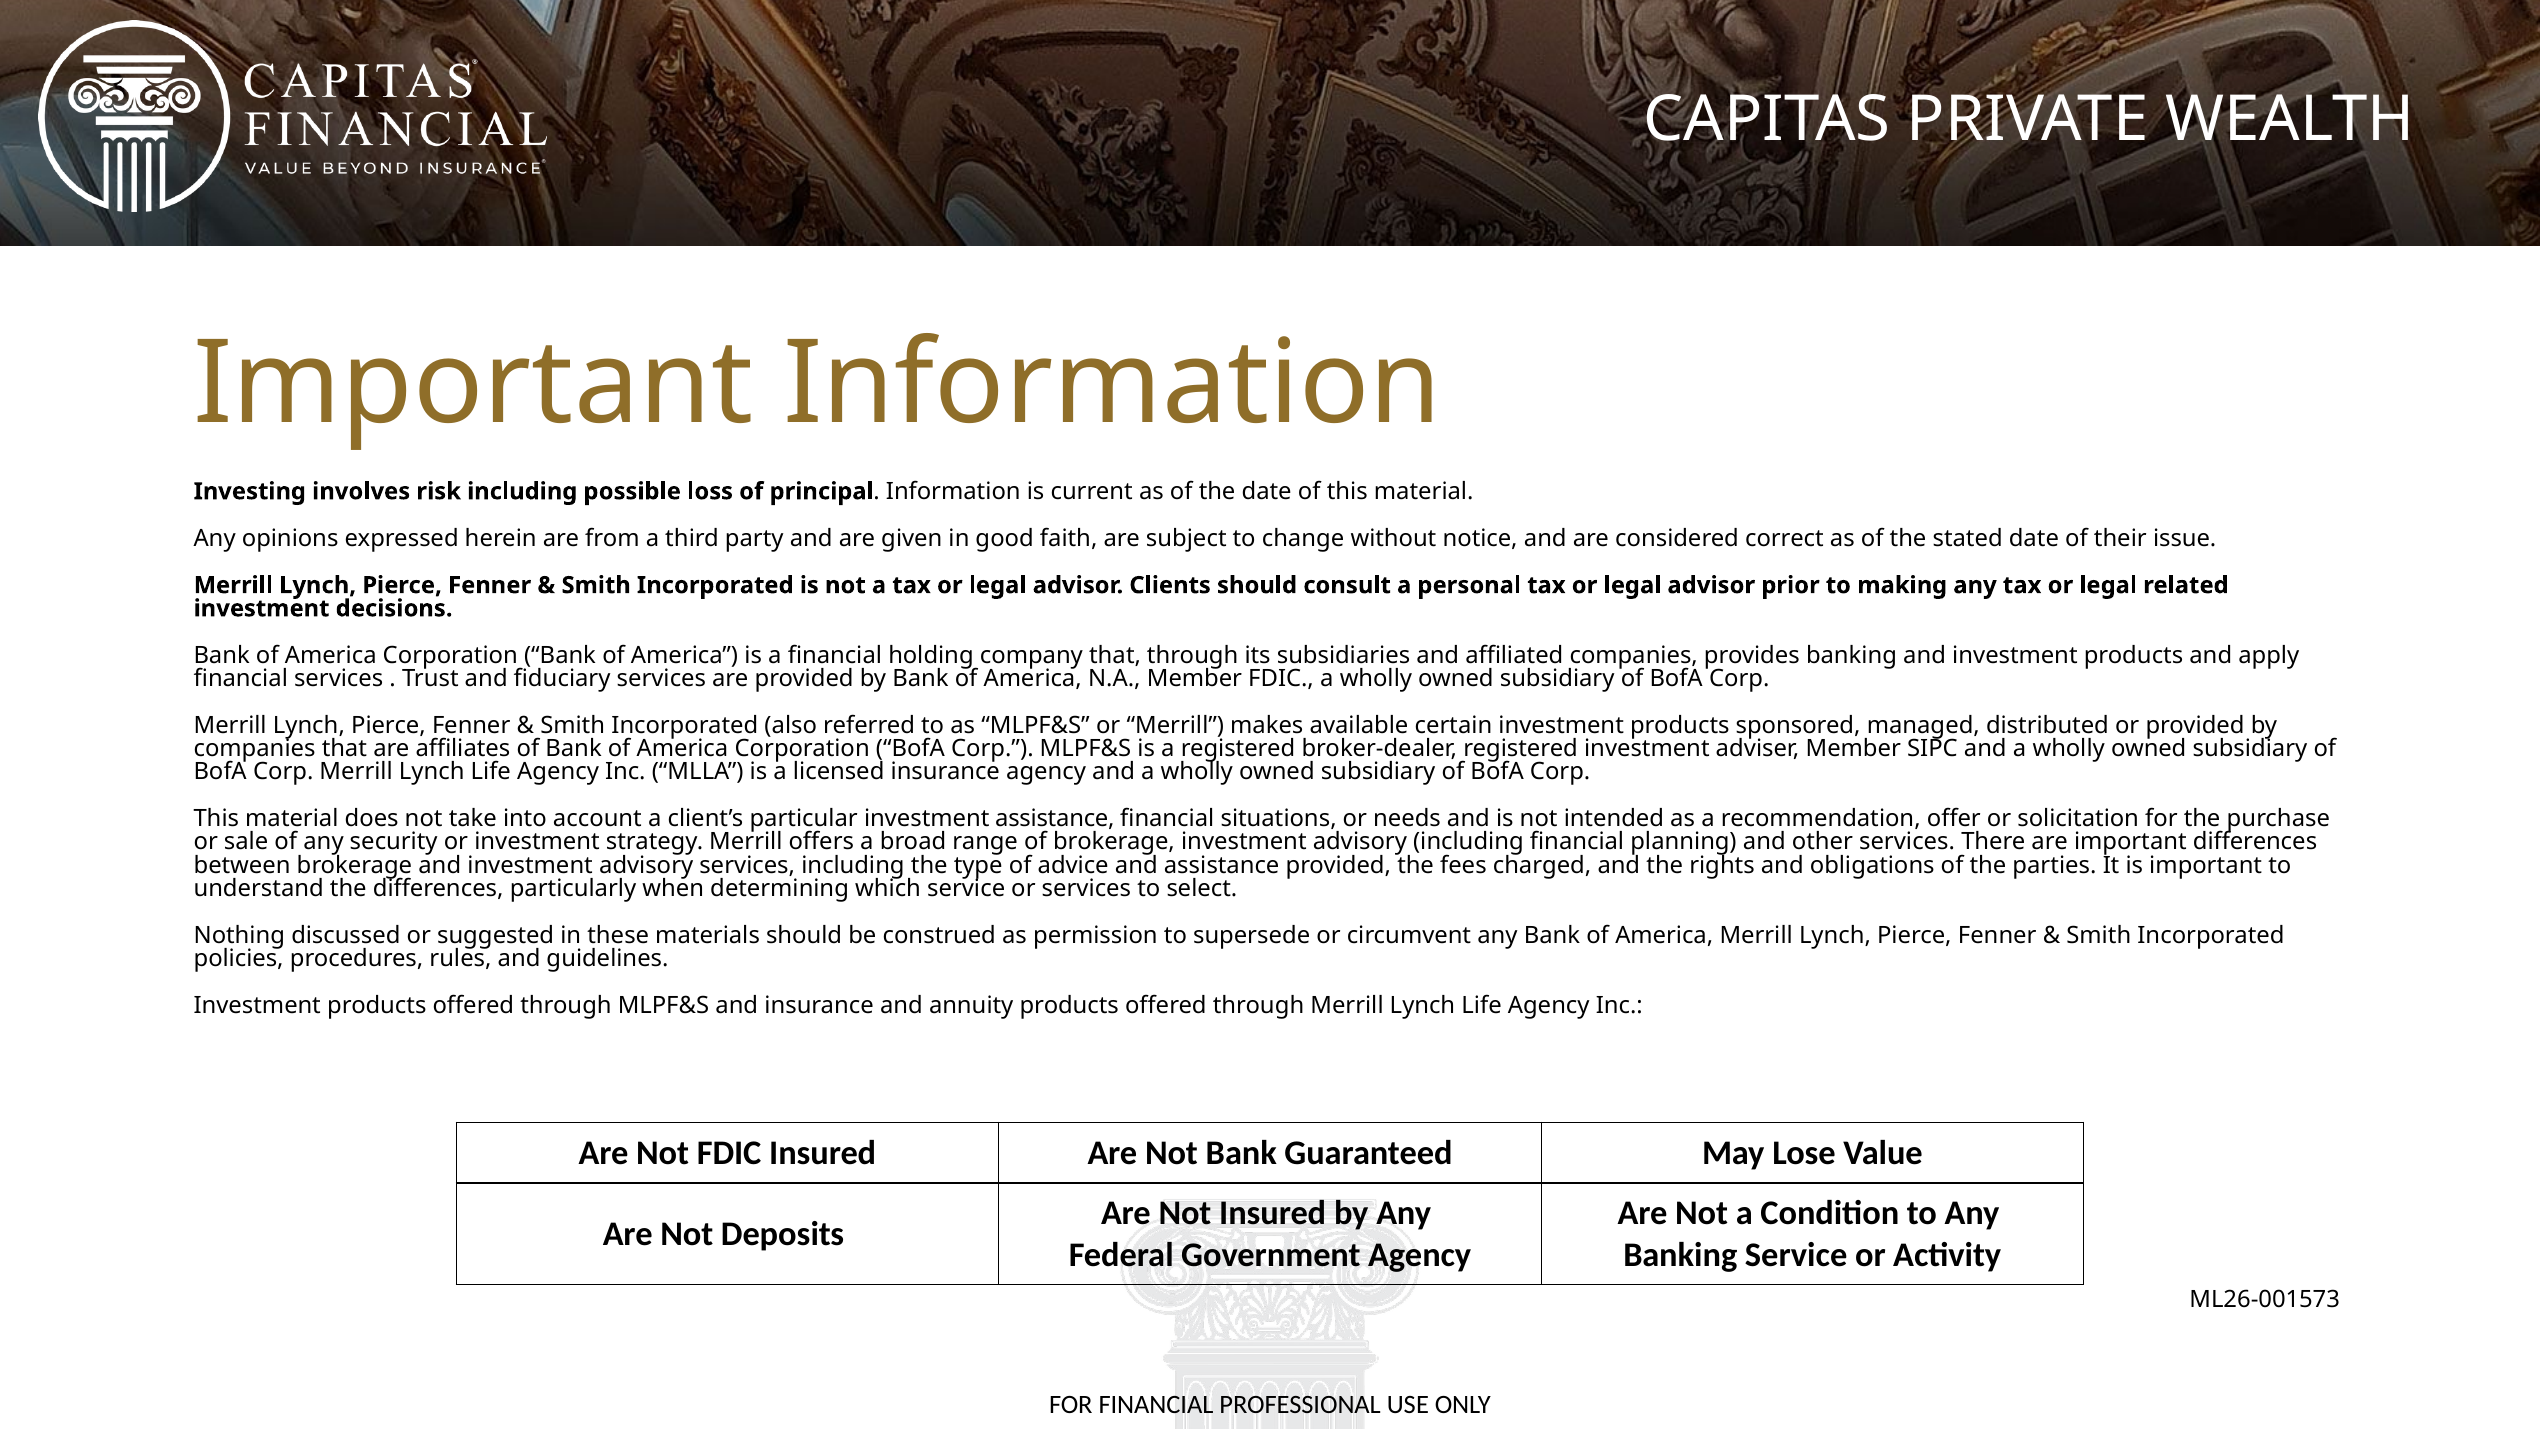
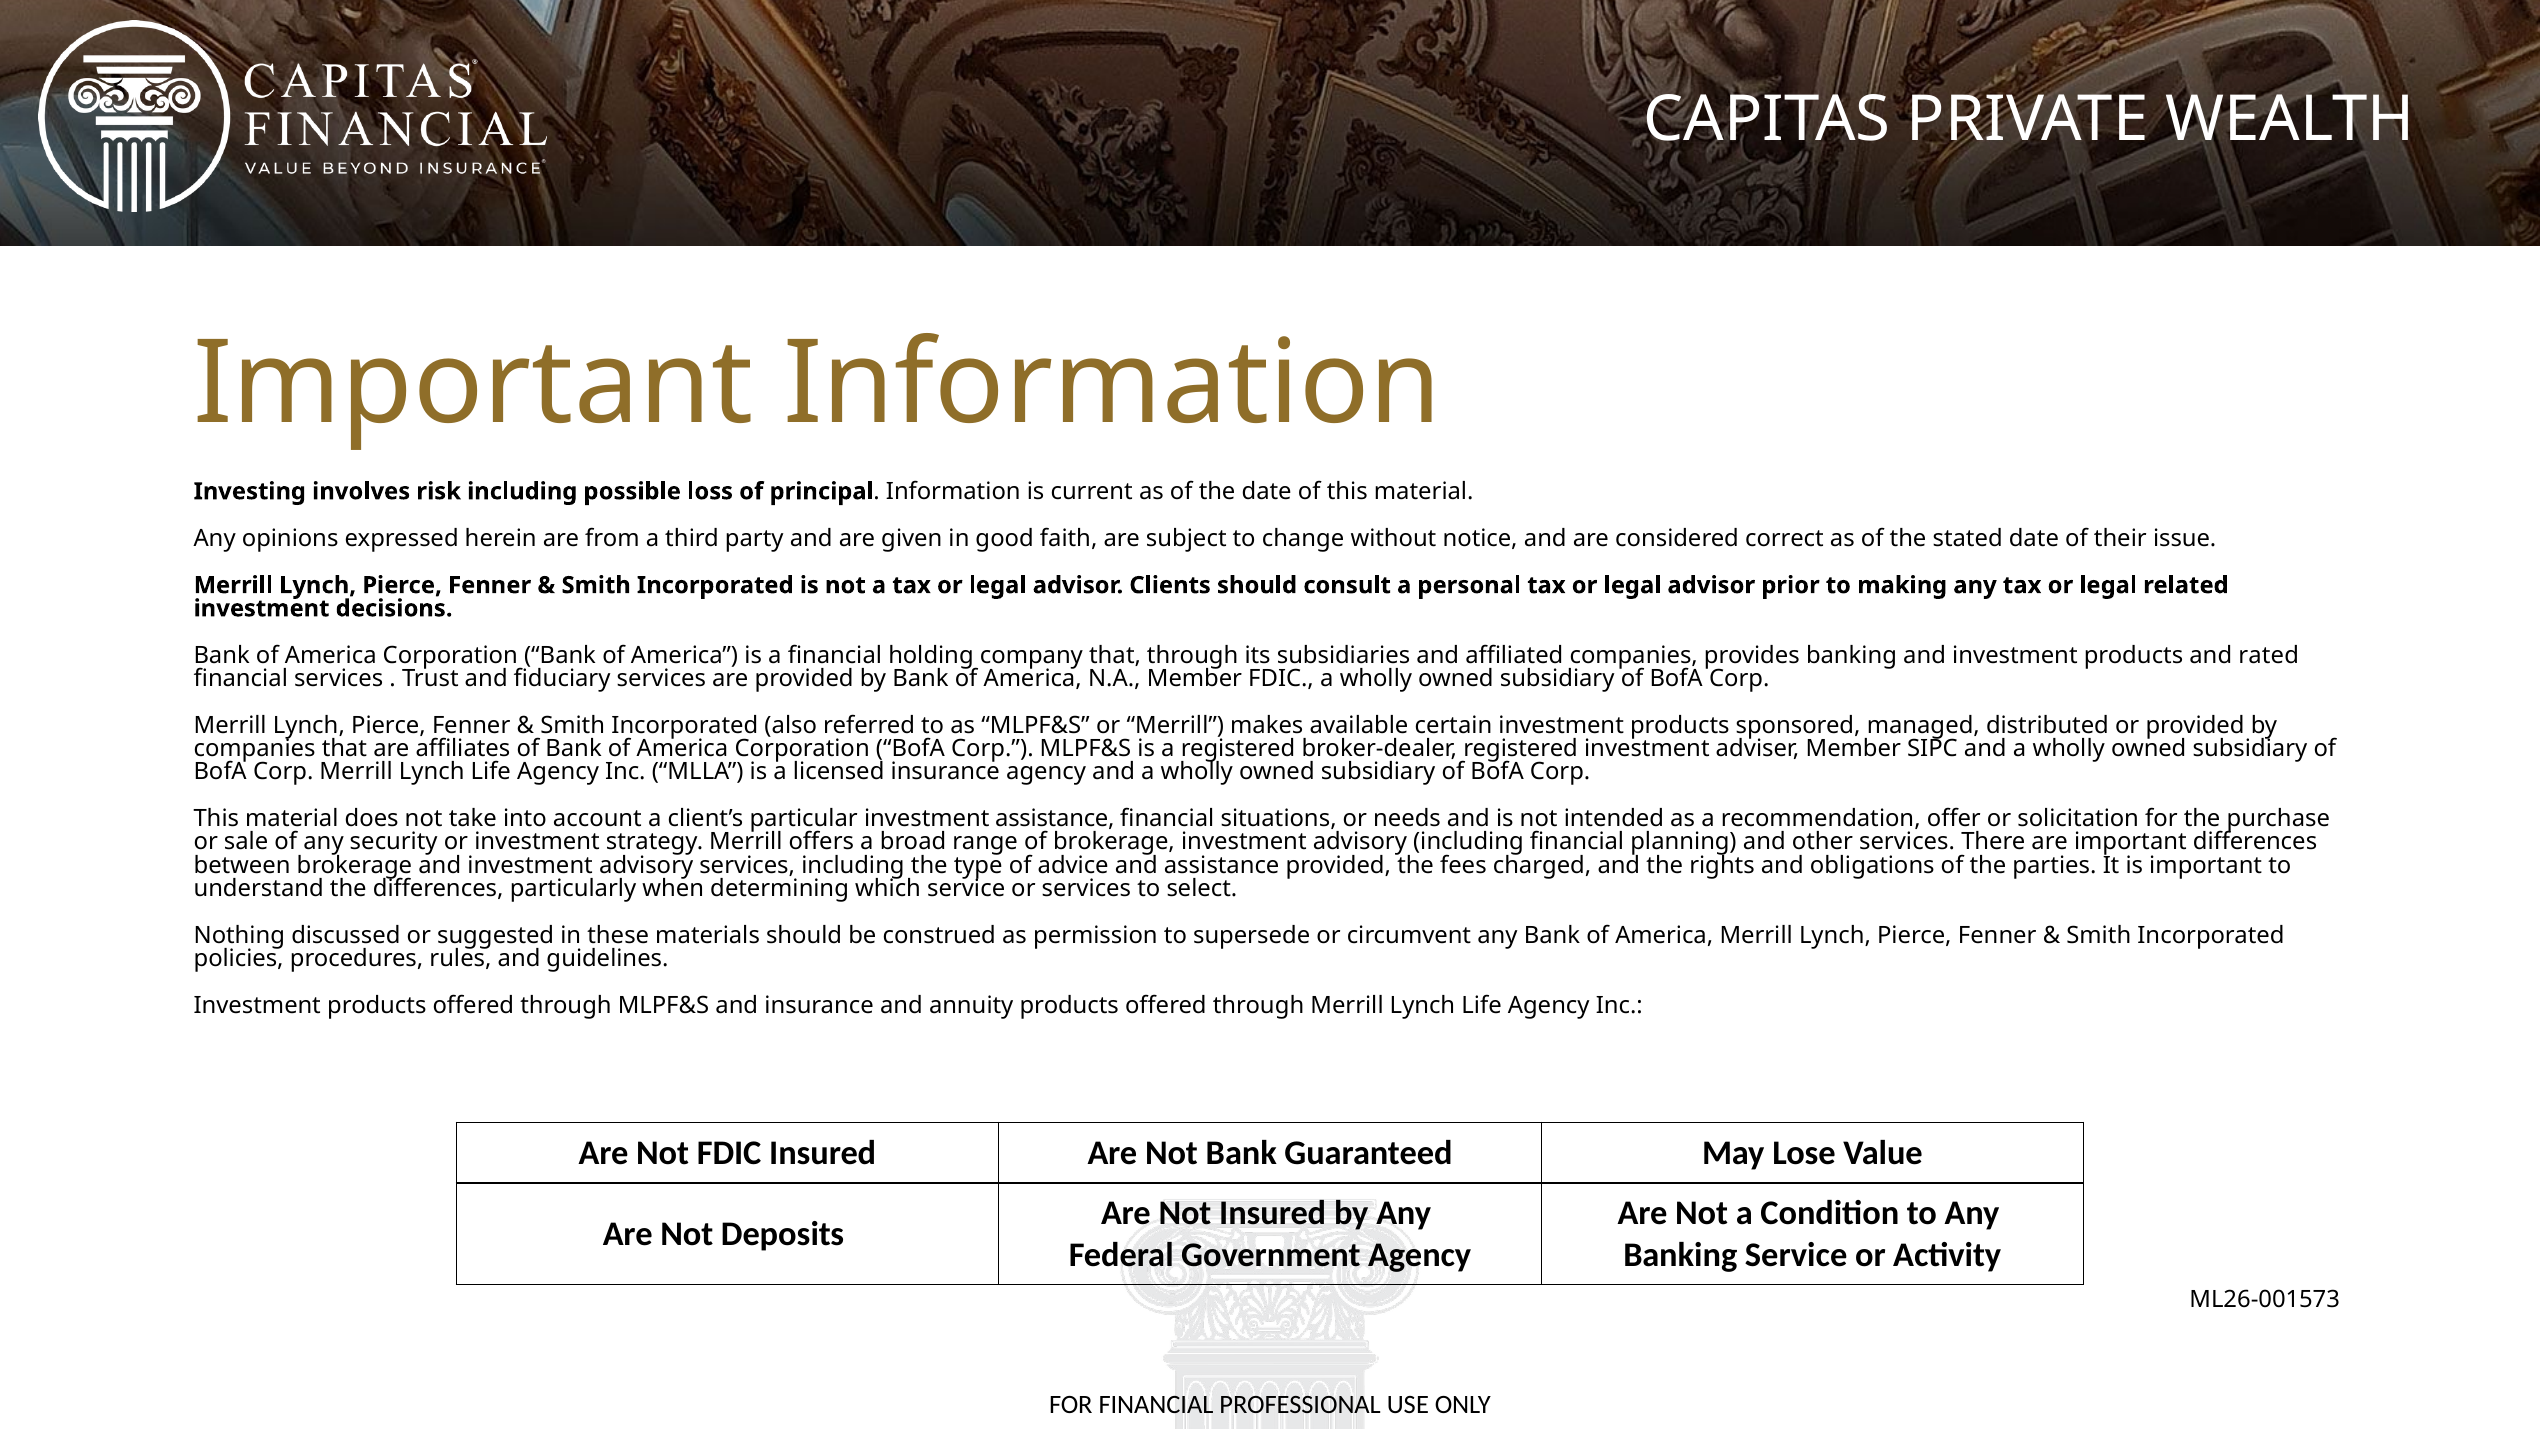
apply: apply -> rated
